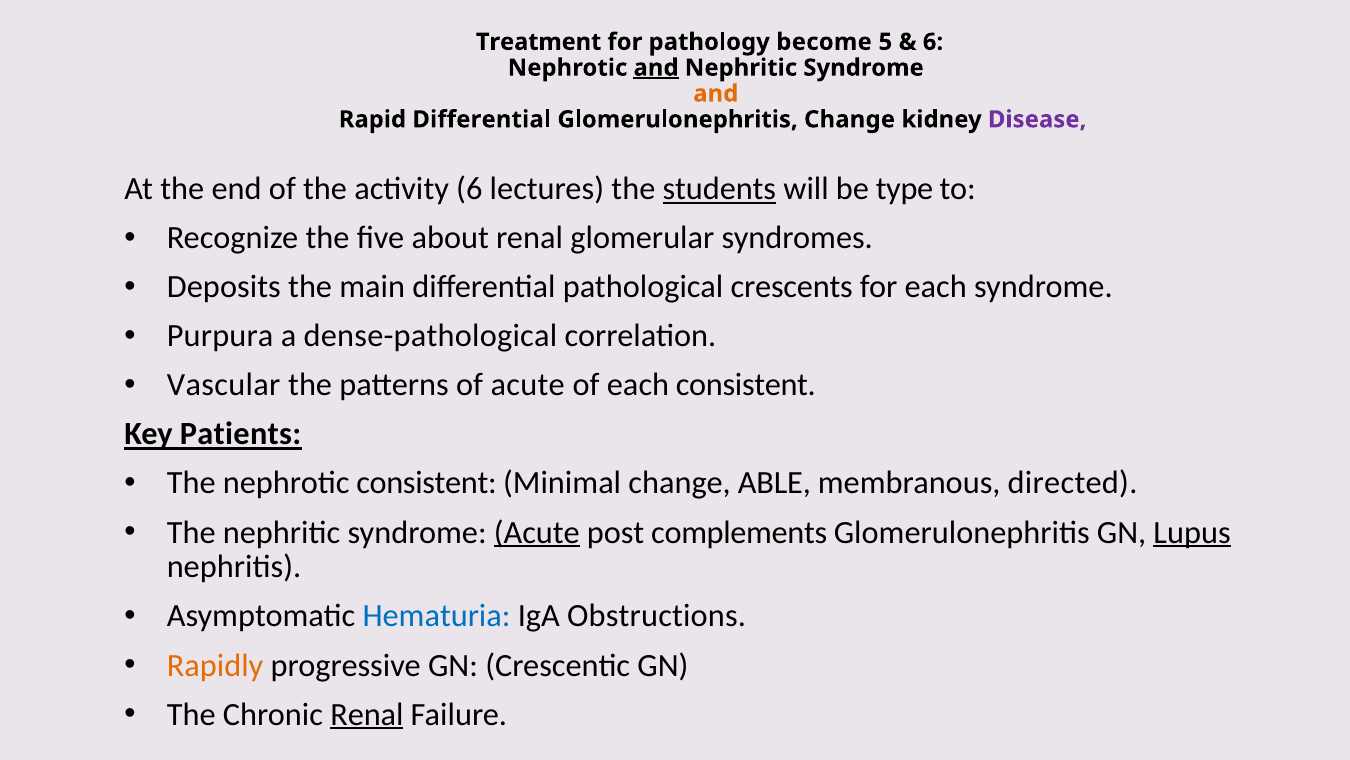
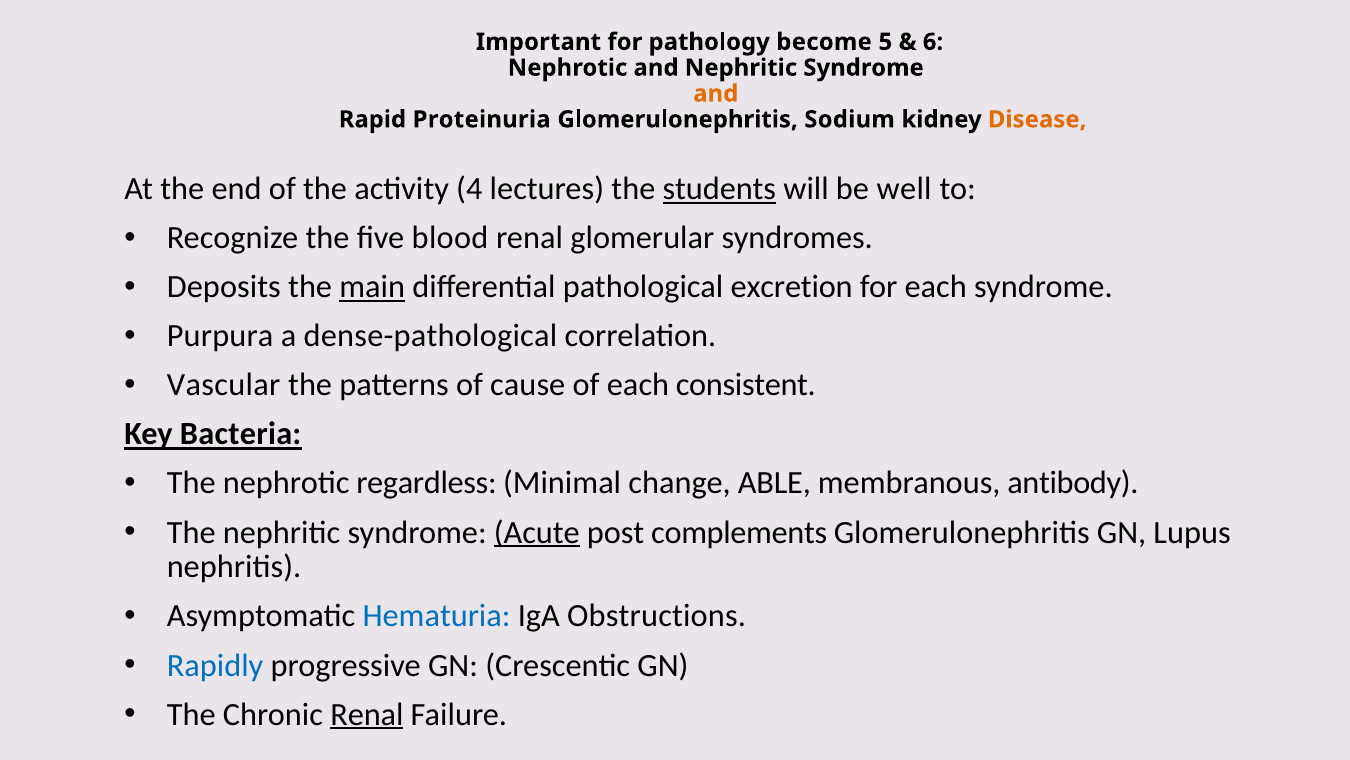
Treatment: Treatment -> Important
and at (656, 68) underline: present -> none
Rapid Differential: Differential -> Proteinuria
Glomerulonephritis Change: Change -> Sodium
Disease colour: purple -> orange
activity 6: 6 -> 4
type: type -> well
about: about -> blood
main underline: none -> present
crescents: crescents -> excretion
of acute: acute -> cause
Patients: Patients -> Bacteria
nephrotic consistent: consistent -> regardless
directed: directed -> antibody
Lupus underline: present -> none
Rapidly colour: orange -> blue
